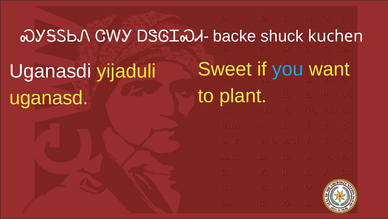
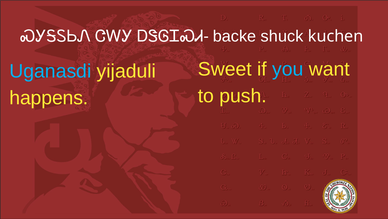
Uganasdi colour: white -> light blue
plant: plant -> push
uganasd: uganasd -> happens
